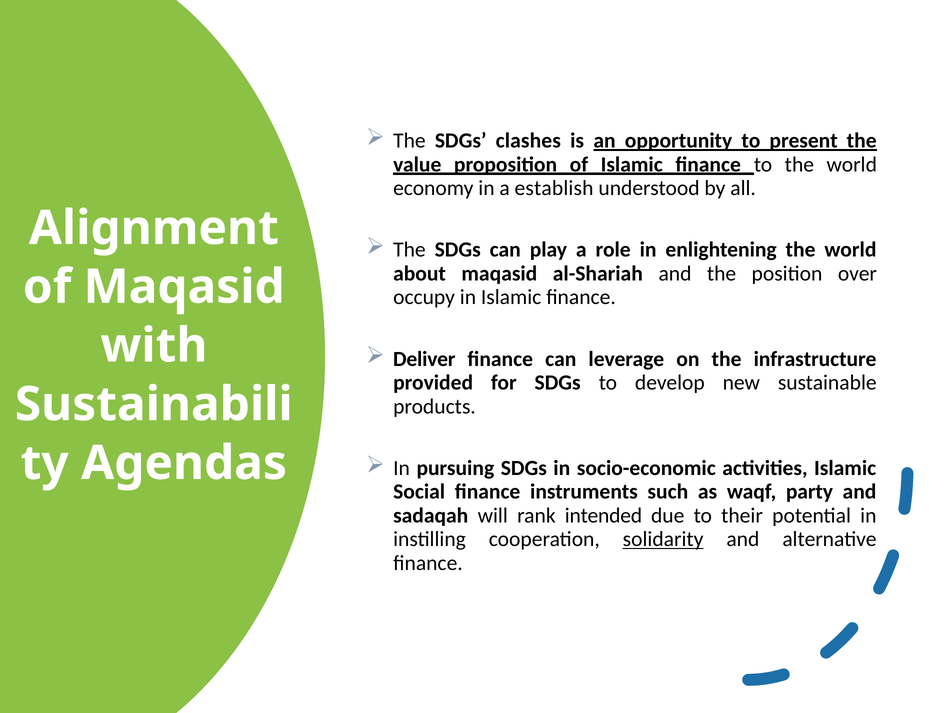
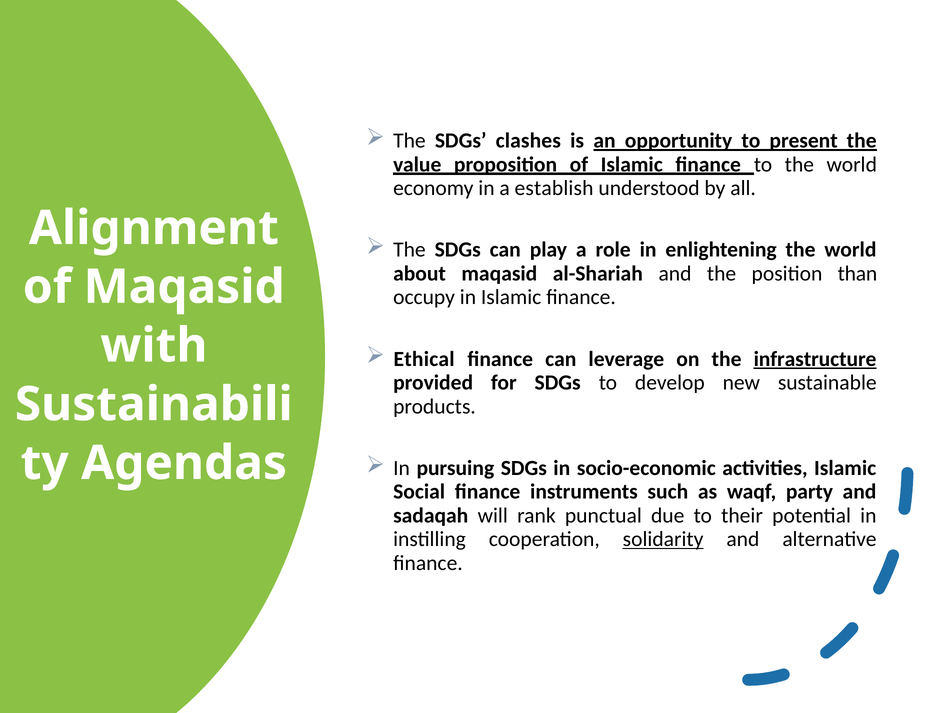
over: over -> than
Deliver: Deliver -> Ethical
infrastructure underline: none -> present
intended: intended -> punctual
